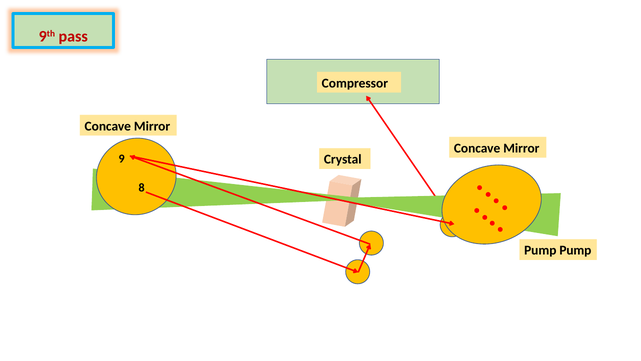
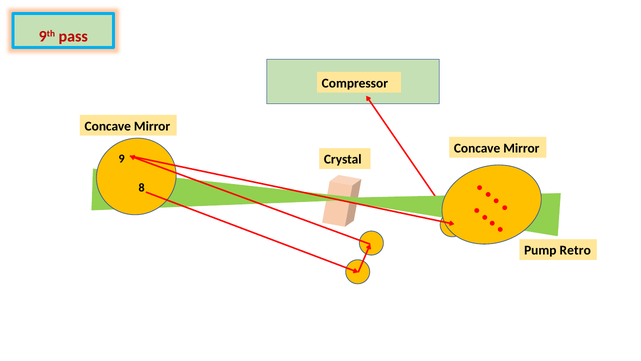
Pump Pump: Pump -> Retro
